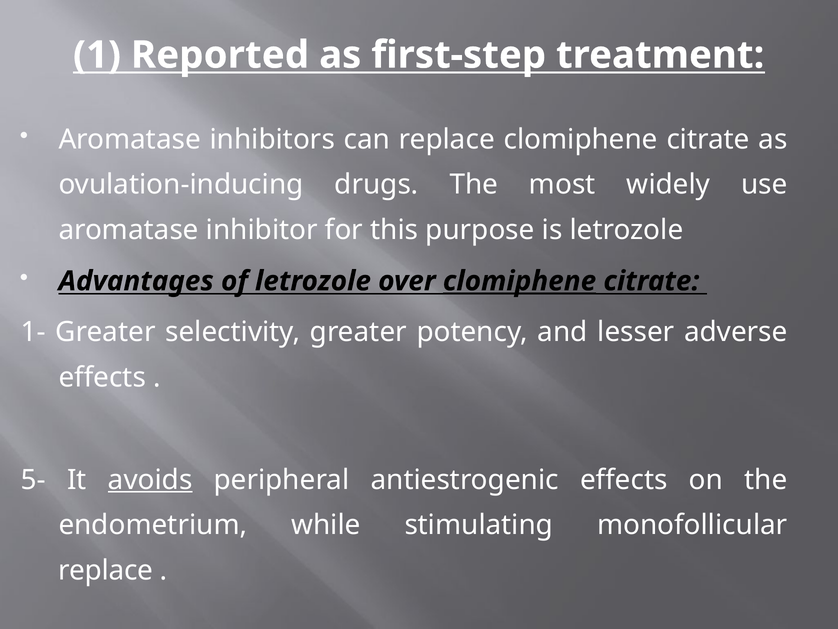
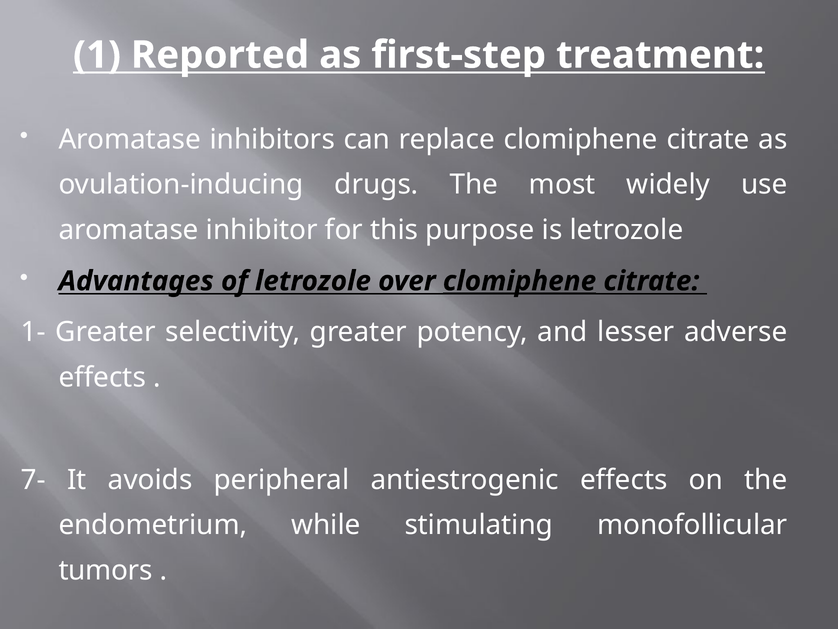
5-: 5- -> 7-
avoids underline: present -> none
replace at (106, 570): replace -> tumors
